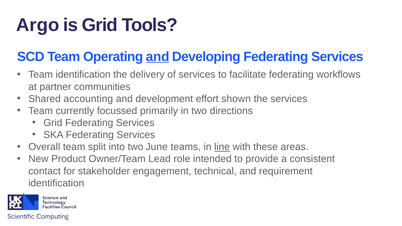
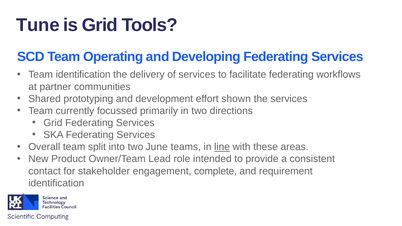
Argo: Argo -> Tune
and at (158, 57) underline: present -> none
accounting: accounting -> prototyping
technical: technical -> complete
